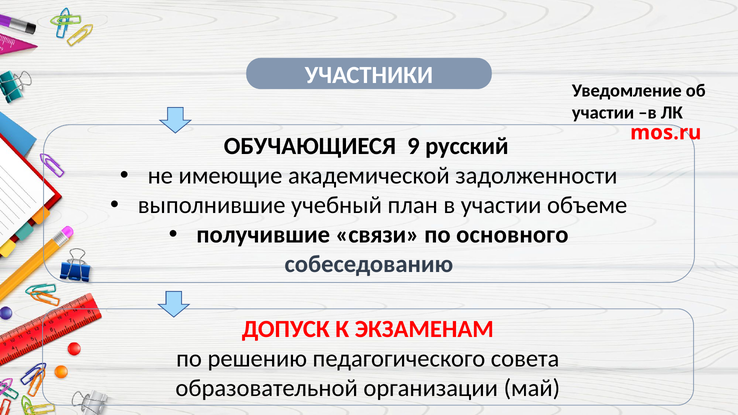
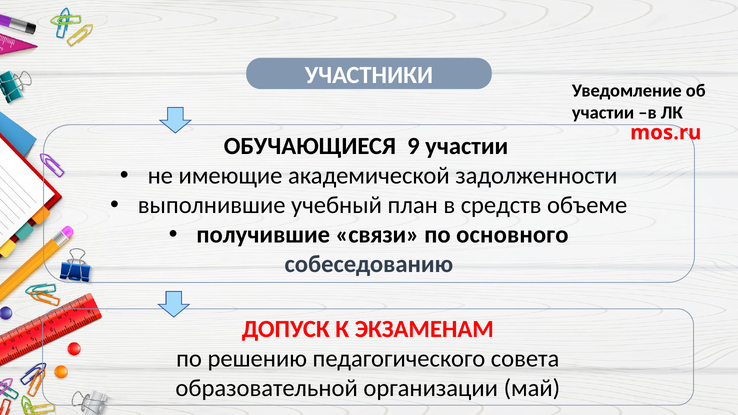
9 русский: русский -> участии
в участии: участии -> средств
